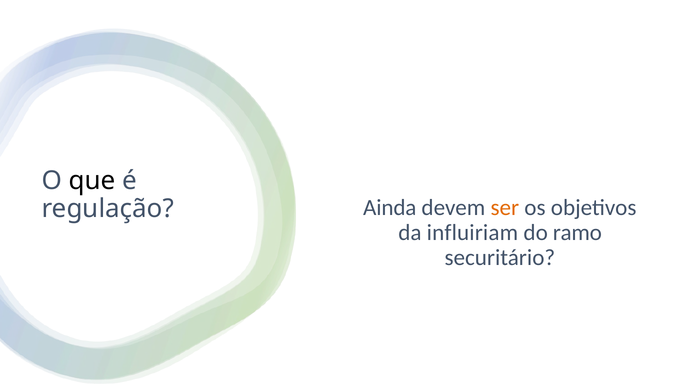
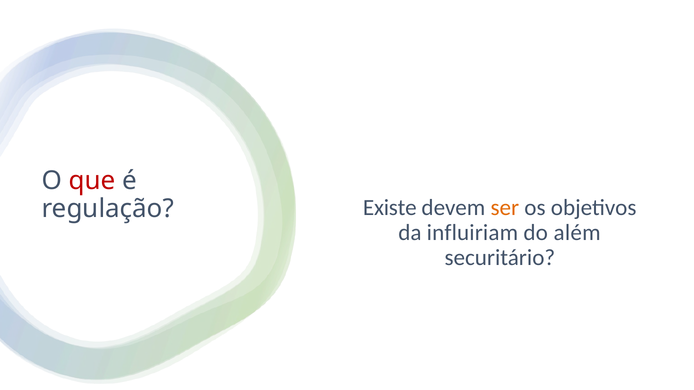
que colour: black -> red
Ainda: Ainda -> Existe
ramo: ramo -> além
